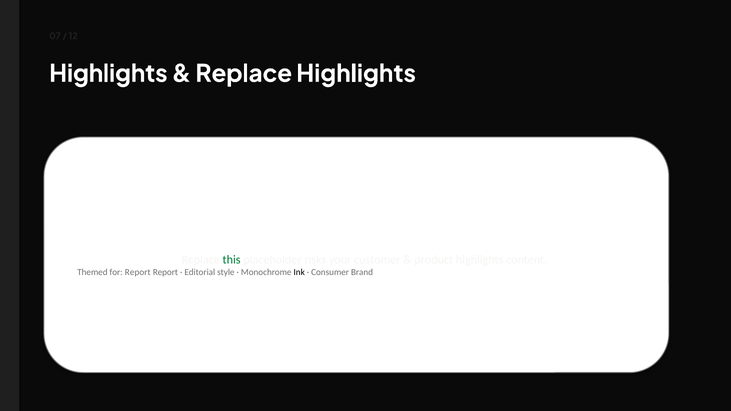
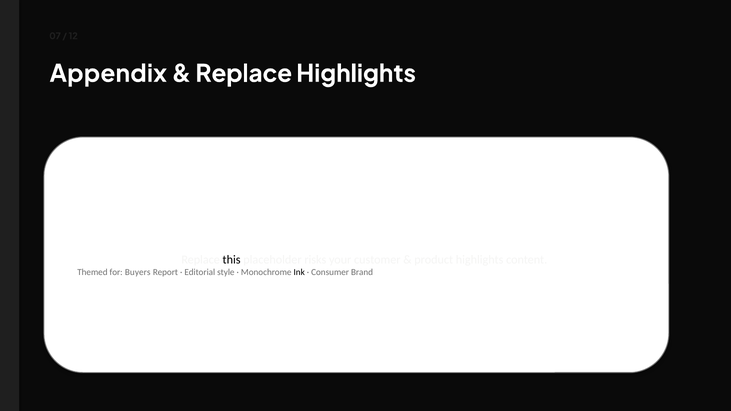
Highlights at (108, 74): Highlights -> Appendix
this colour: green -> black
for Report: Report -> Buyers
